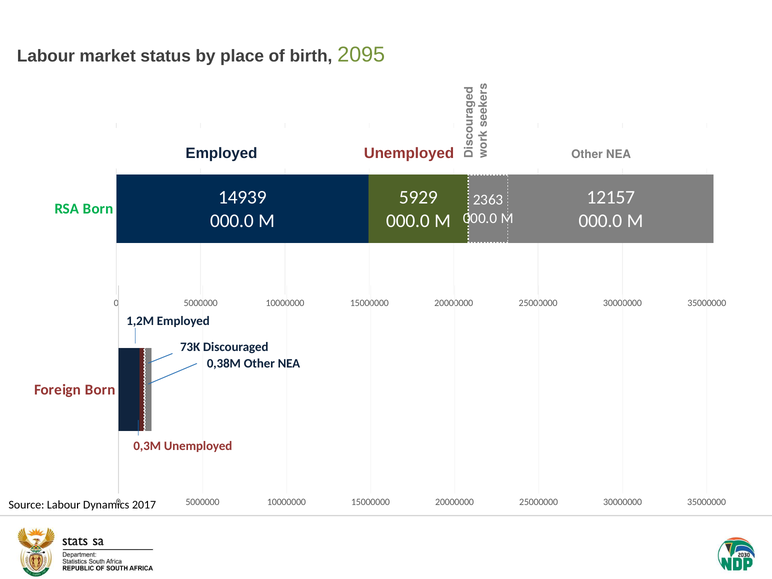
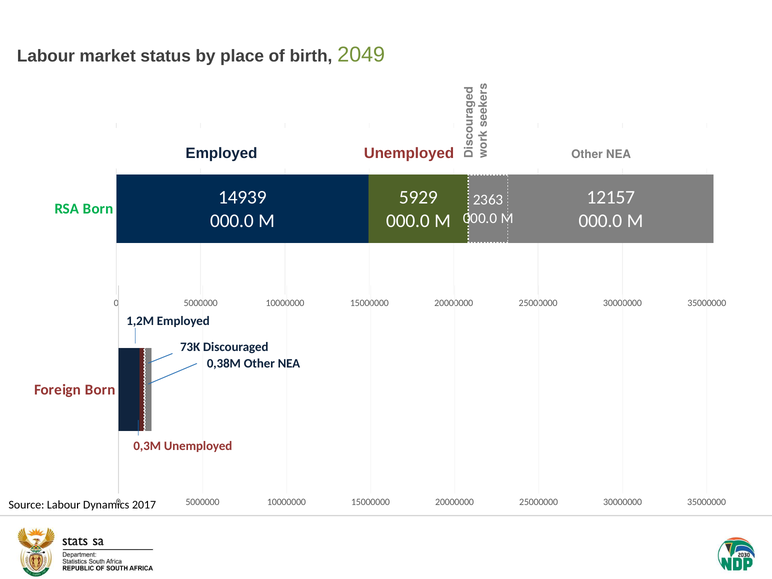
2095: 2095 -> 2049
